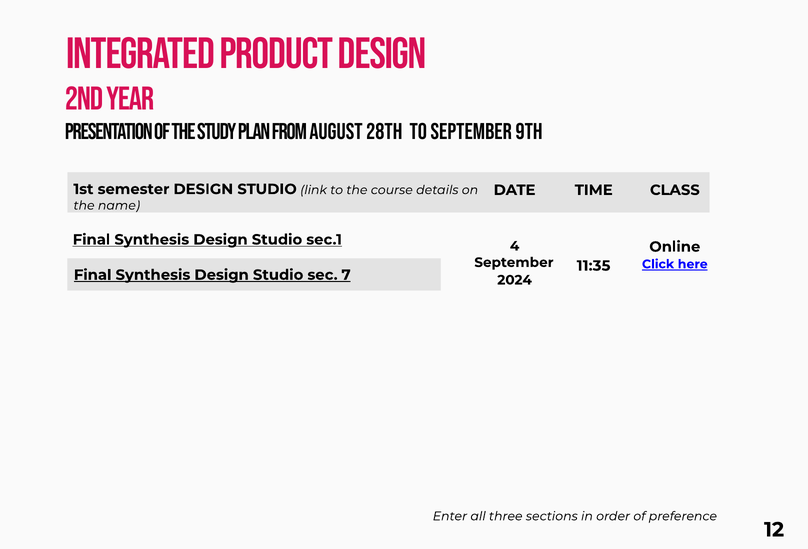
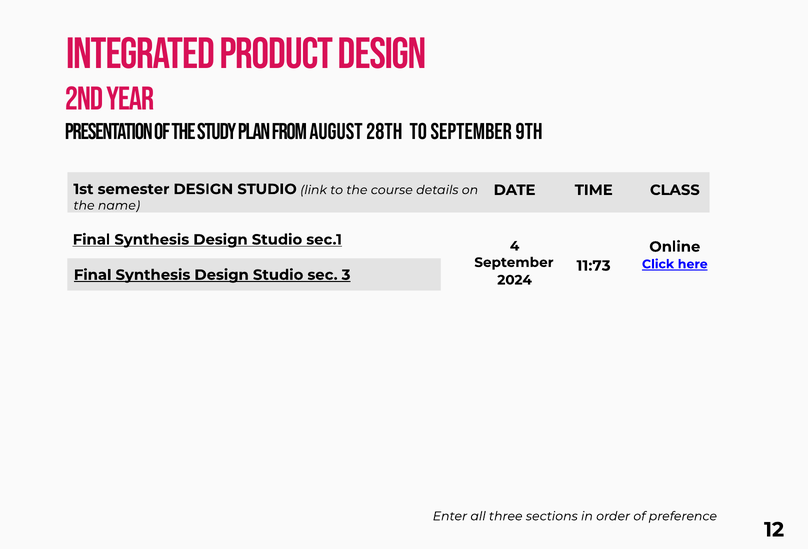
11:35: 11:35 -> 11:73
7: 7 -> 3
